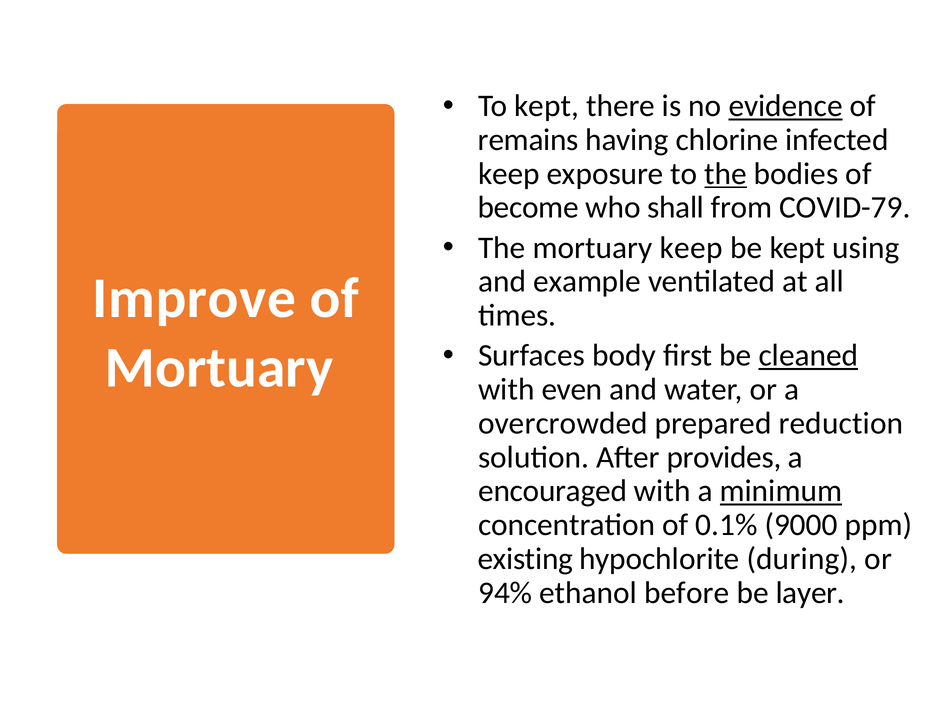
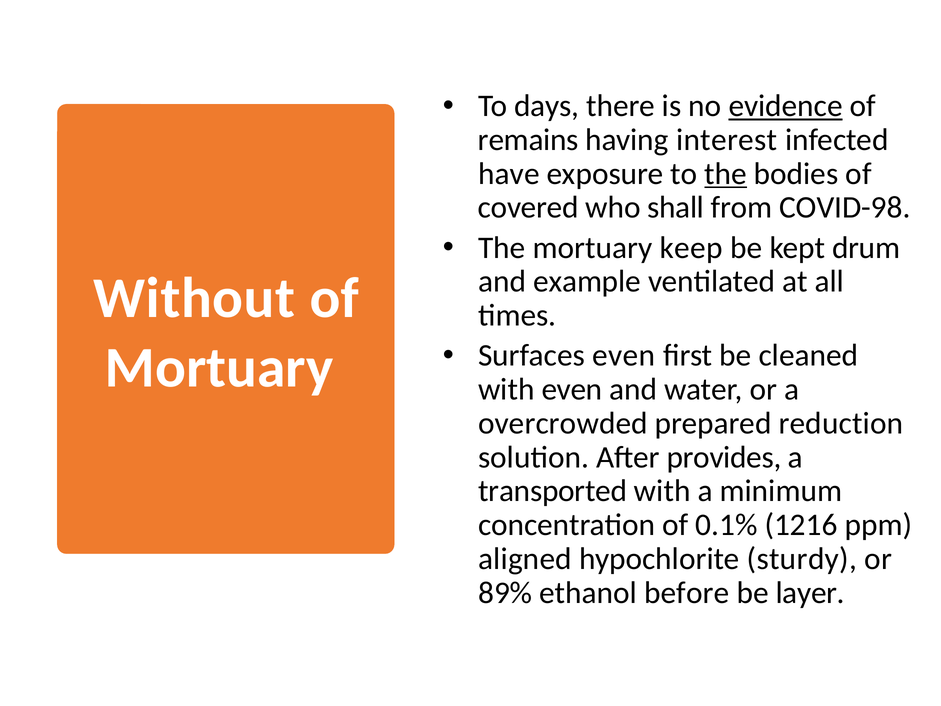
To kept: kept -> days
chlorine: chlorine -> interest
keep at (509, 174): keep -> have
become: become -> covered
COVID-79: COVID-79 -> COVID-98
using: using -> drum
Improve: Improve -> Without
Surfaces body: body -> even
cleaned underline: present -> none
encouraged: encouraged -> transported
minimum underline: present -> none
9000: 9000 -> 1216
existing: existing -> aligned
during: during -> sturdy
94%: 94% -> 89%
